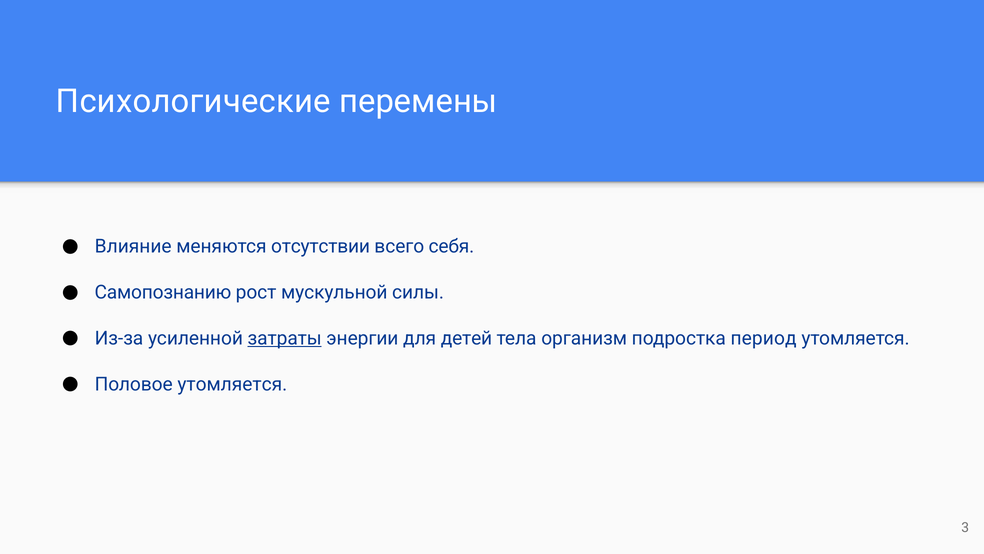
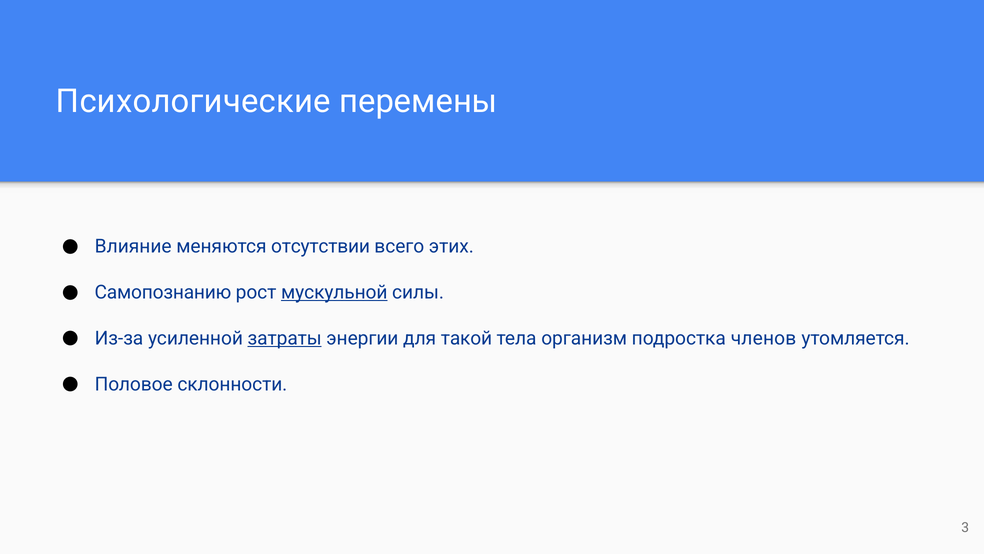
себя: себя -> этих
мускульной underline: none -> present
детей: детей -> такой
период: период -> членов
Половое утомляется: утомляется -> склонности
